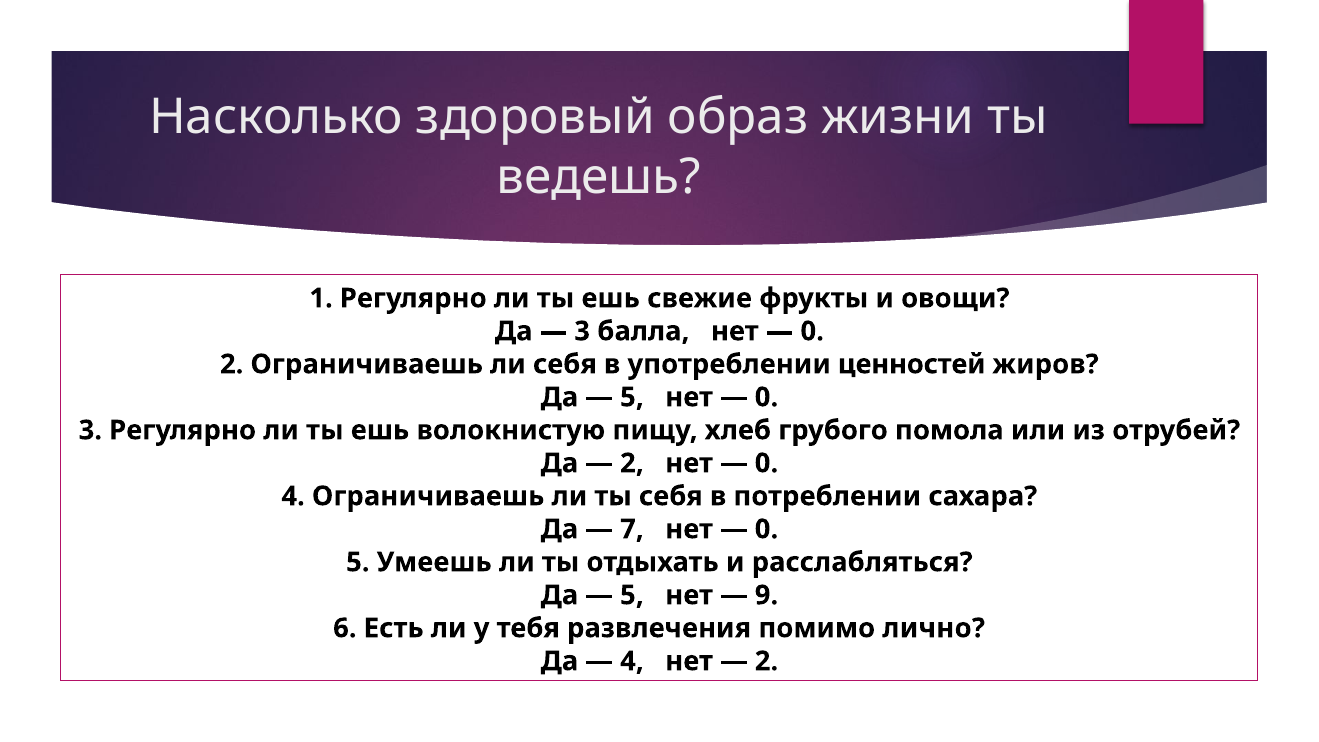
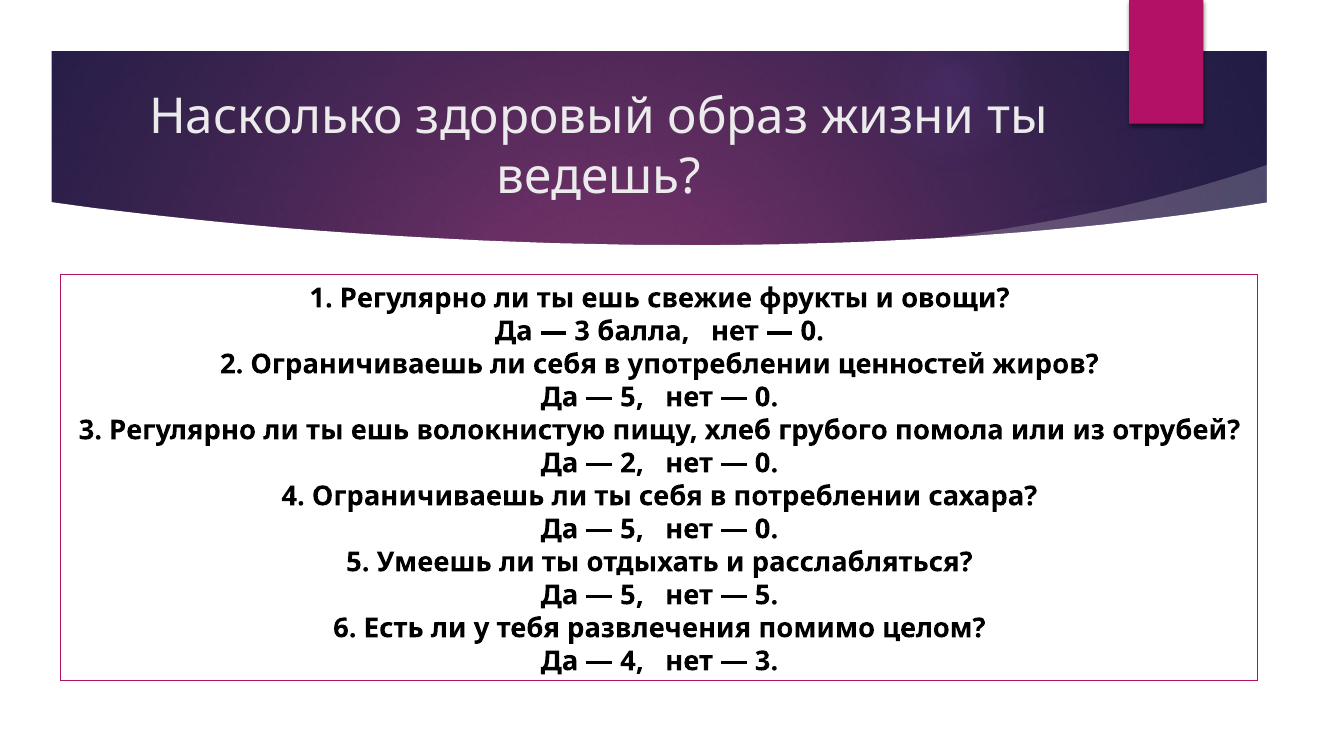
7 at (632, 529): 7 -> 5
9 at (766, 595): 9 -> 5
лично: лично -> целом
2 at (766, 661): 2 -> 3
